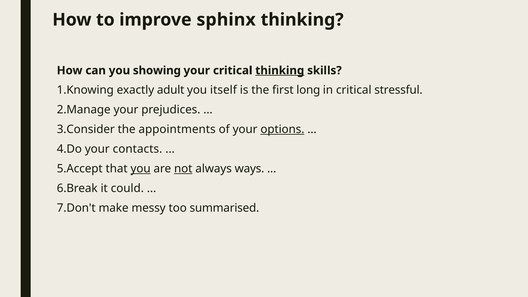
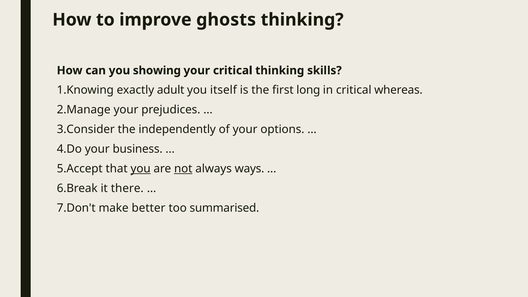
sphinx: sphinx -> ghosts
thinking at (280, 70) underline: present -> none
stressful: stressful -> whereas
appointments: appointments -> independently
options underline: present -> none
contacts: contacts -> business
could: could -> there
messy: messy -> better
